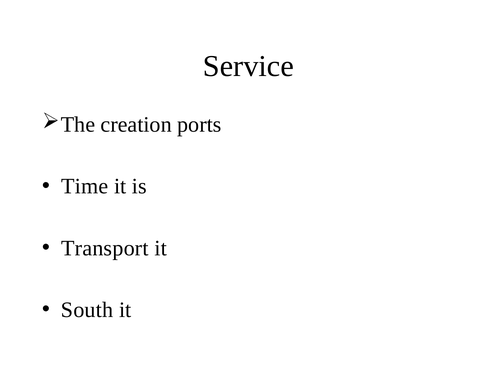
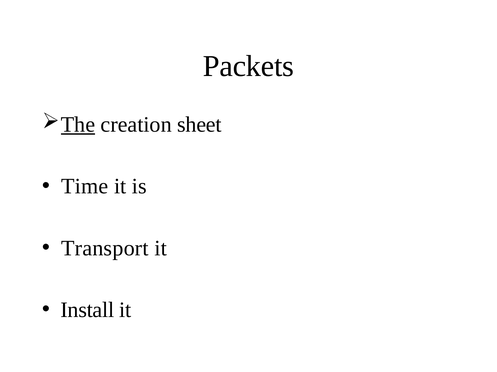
Service: Service -> Packets
The underline: none -> present
ports: ports -> sheet
South: South -> Install
